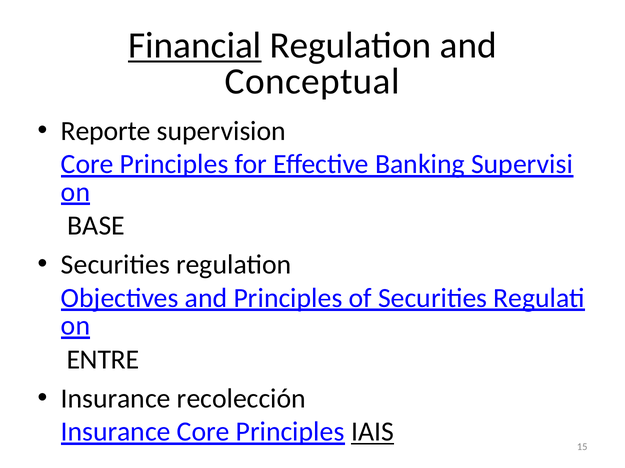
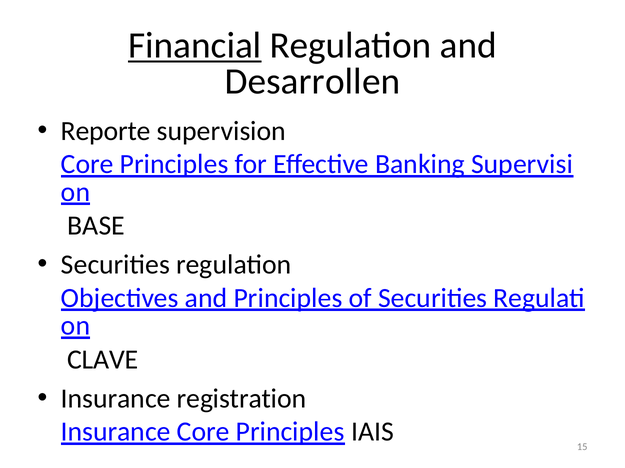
Conceptual: Conceptual -> Desarrollen
ENTRE: ENTRE -> CLAVE
recolección: recolección -> registration
IAIS underline: present -> none
